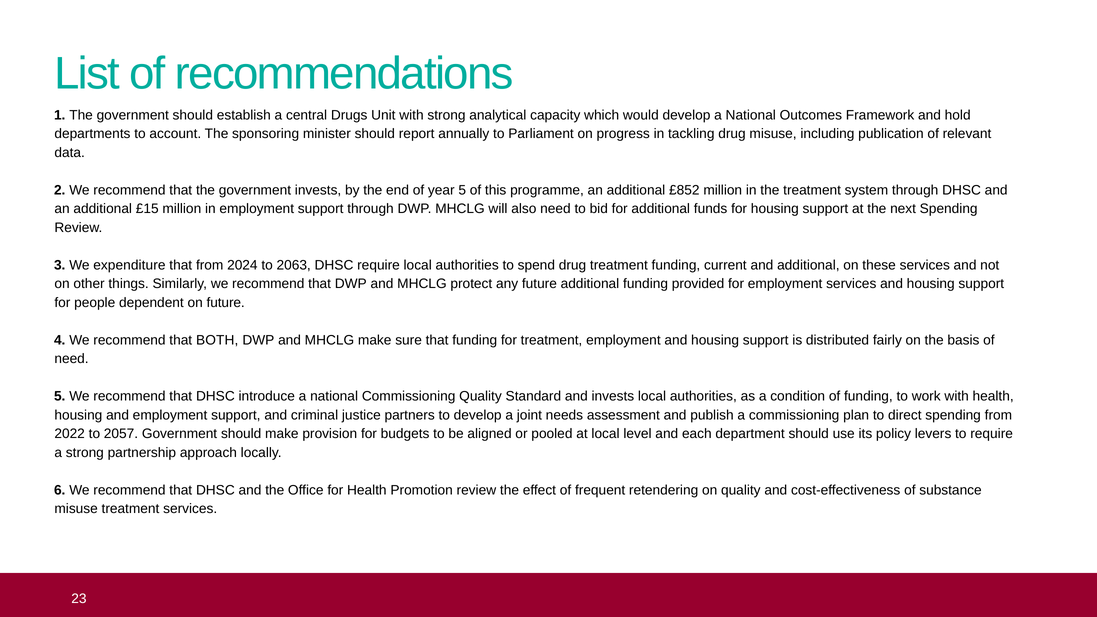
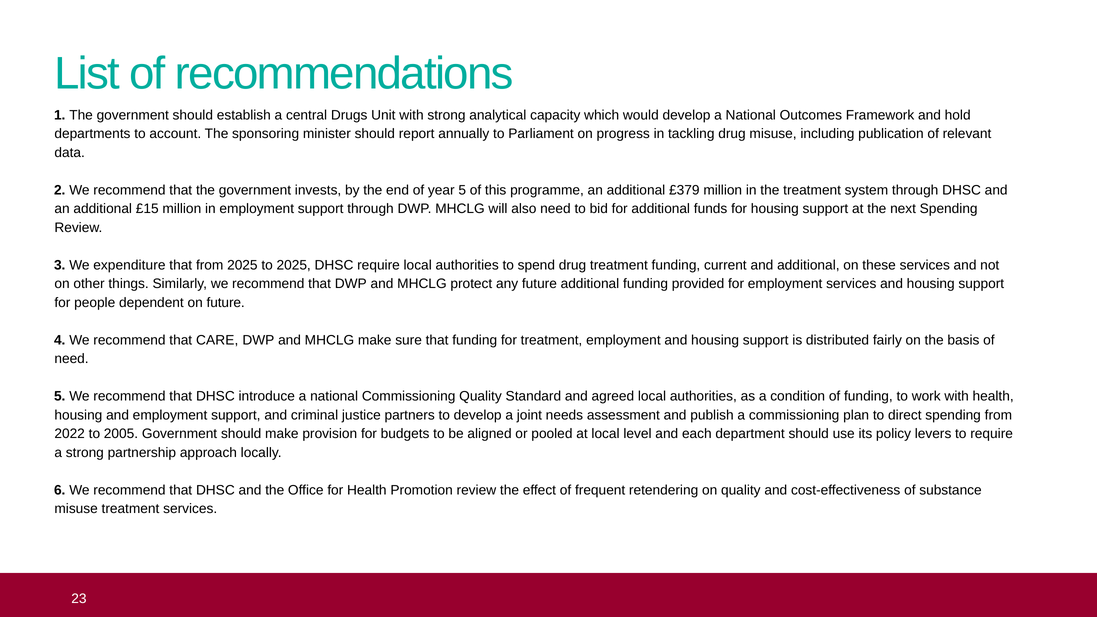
£852: £852 -> £379
from 2024: 2024 -> 2025
to 2063: 2063 -> 2025
BOTH: BOTH -> CARE
and invests: invests -> agreed
2057: 2057 -> 2005
